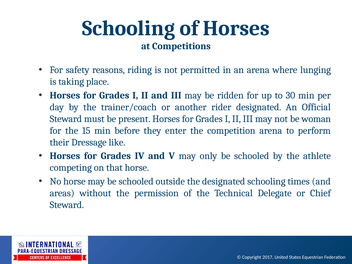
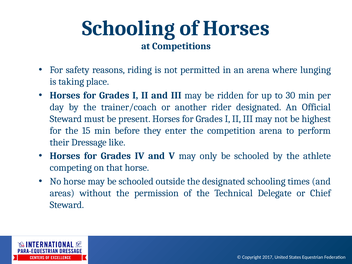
woman: woman -> highest
